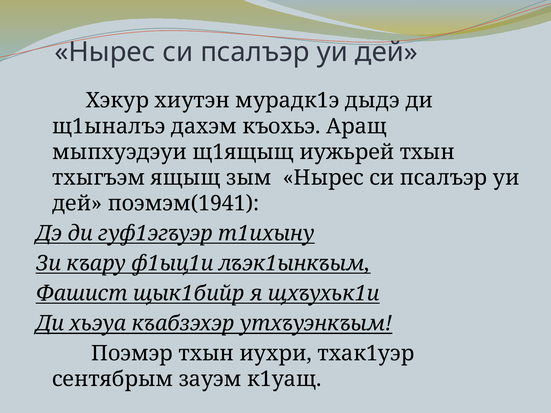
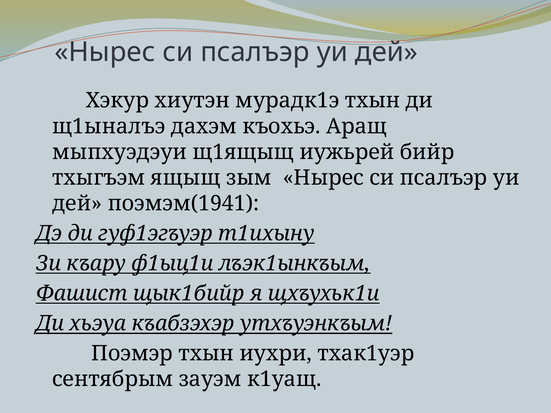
мурадк1э дыдэ: дыдэ -> тхын
иужьрей тхын: тхын -> бийр
